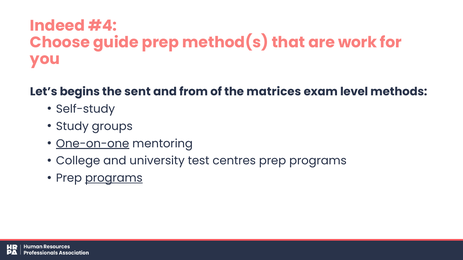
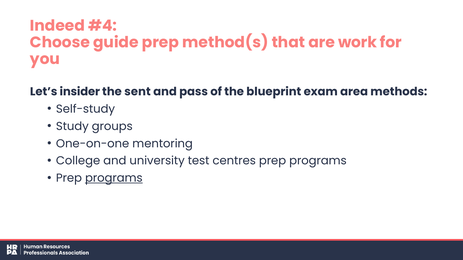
begins: begins -> insider
from: from -> pass
matrices: matrices -> blueprint
level: level -> area
One-on-one underline: present -> none
